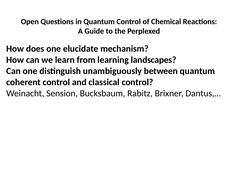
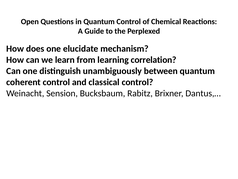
landscapes: landscapes -> correlation
